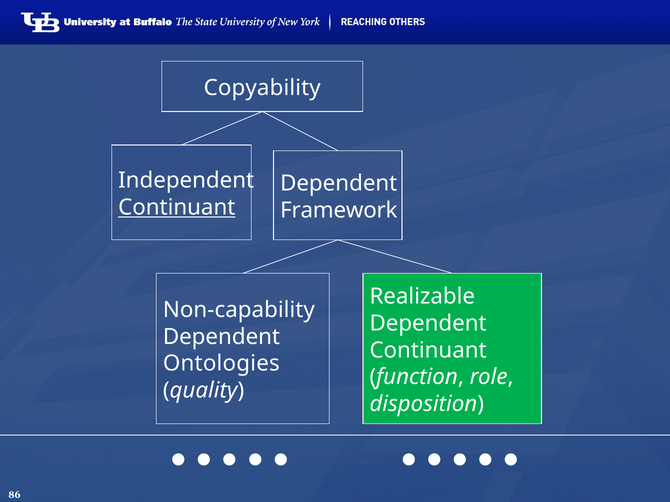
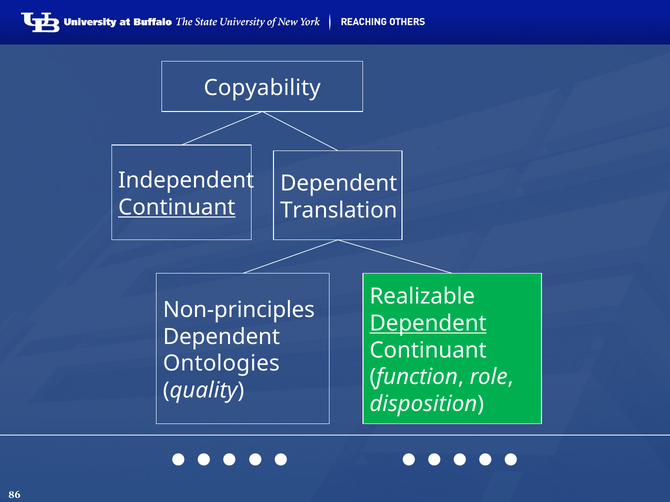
Framework: Framework -> Translation
Non-capability: Non-capability -> Non-principles
Dependent at (428, 324) underline: none -> present
